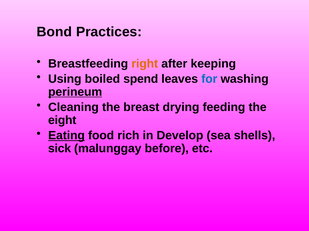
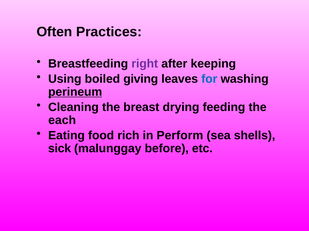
Bond: Bond -> Often
right colour: orange -> purple
spend: spend -> giving
eight: eight -> each
Eating underline: present -> none
Develop: Develop -> Perform
